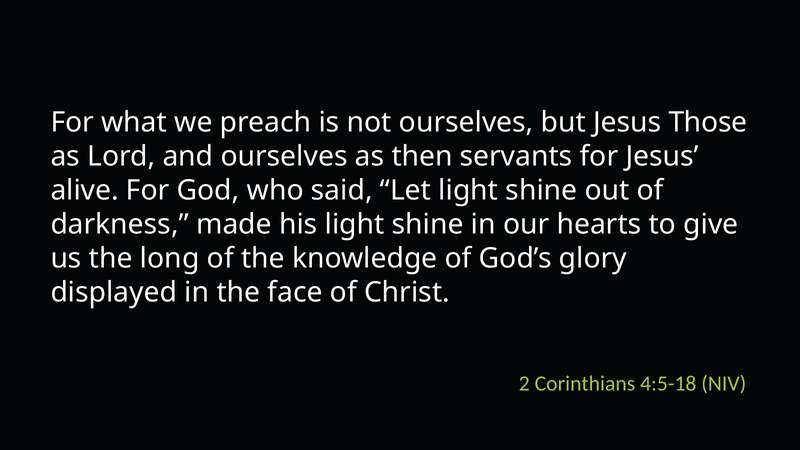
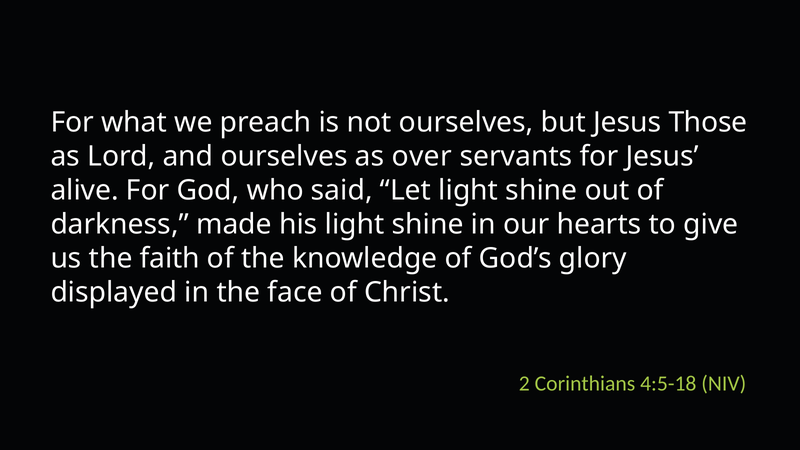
then: then -> over
long: long -> faith
